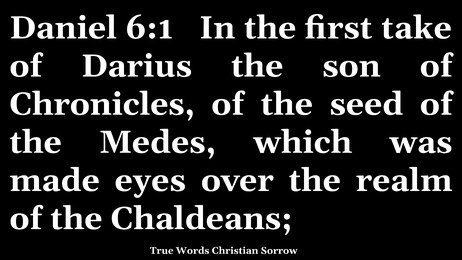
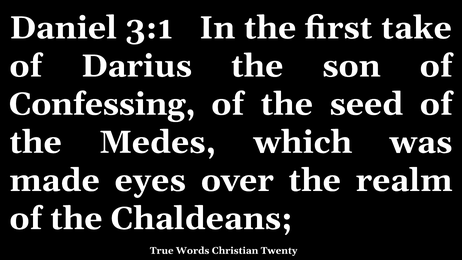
6:1: 6:1 -> 3:1
Chronicles: Chronicles -> Confessing
Sorrow: Sorrow -> Twenty
